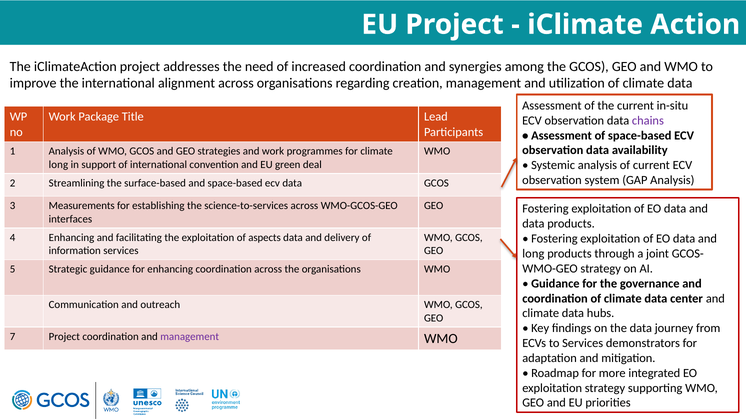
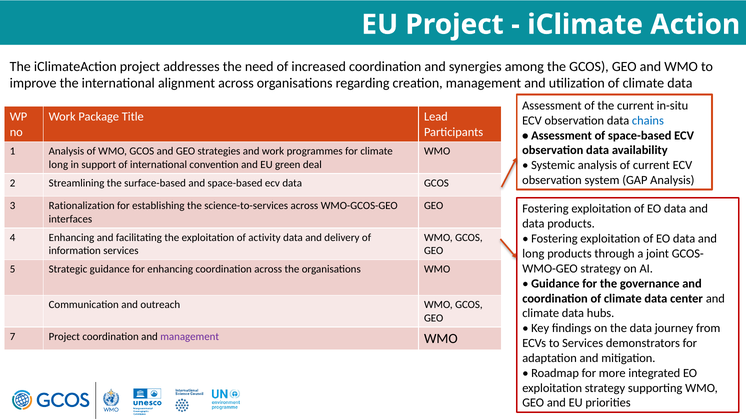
chains colour: purple -> blue
Measurements: Measurements -> Rationalization
aspects: aspects -> activity
